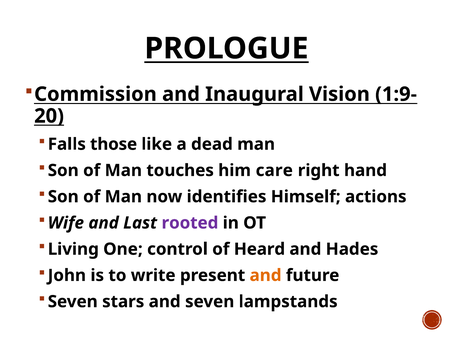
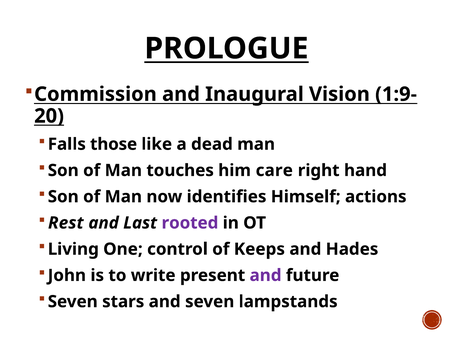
Wife: Wife -> Rest
Heard: Heard -> Keeps
and at (266, 275) colour: orange -> purple
